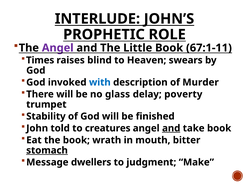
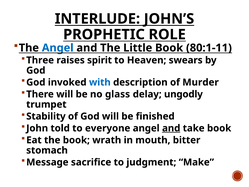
Angel at (58, 48) colour: purple -> blue
67:1-11: 67:1-11 -> 80:1-11
Times: Times -> Three
blind: blind -> spirit
poverty: poverty -> ungodly
creatures: creatures -> everyone
stomach underline: present -> none
dwellers: dwellers -> sacrifice
